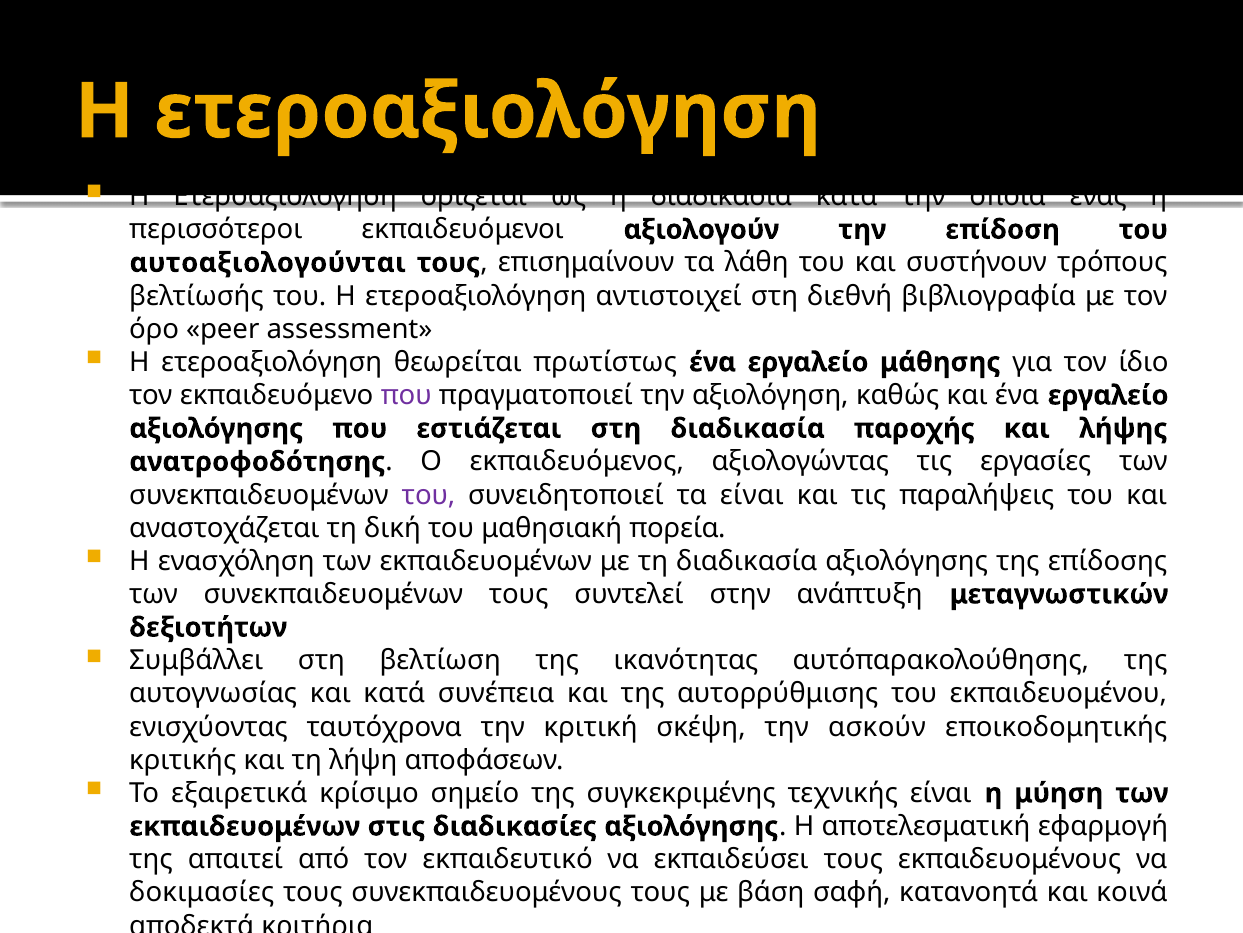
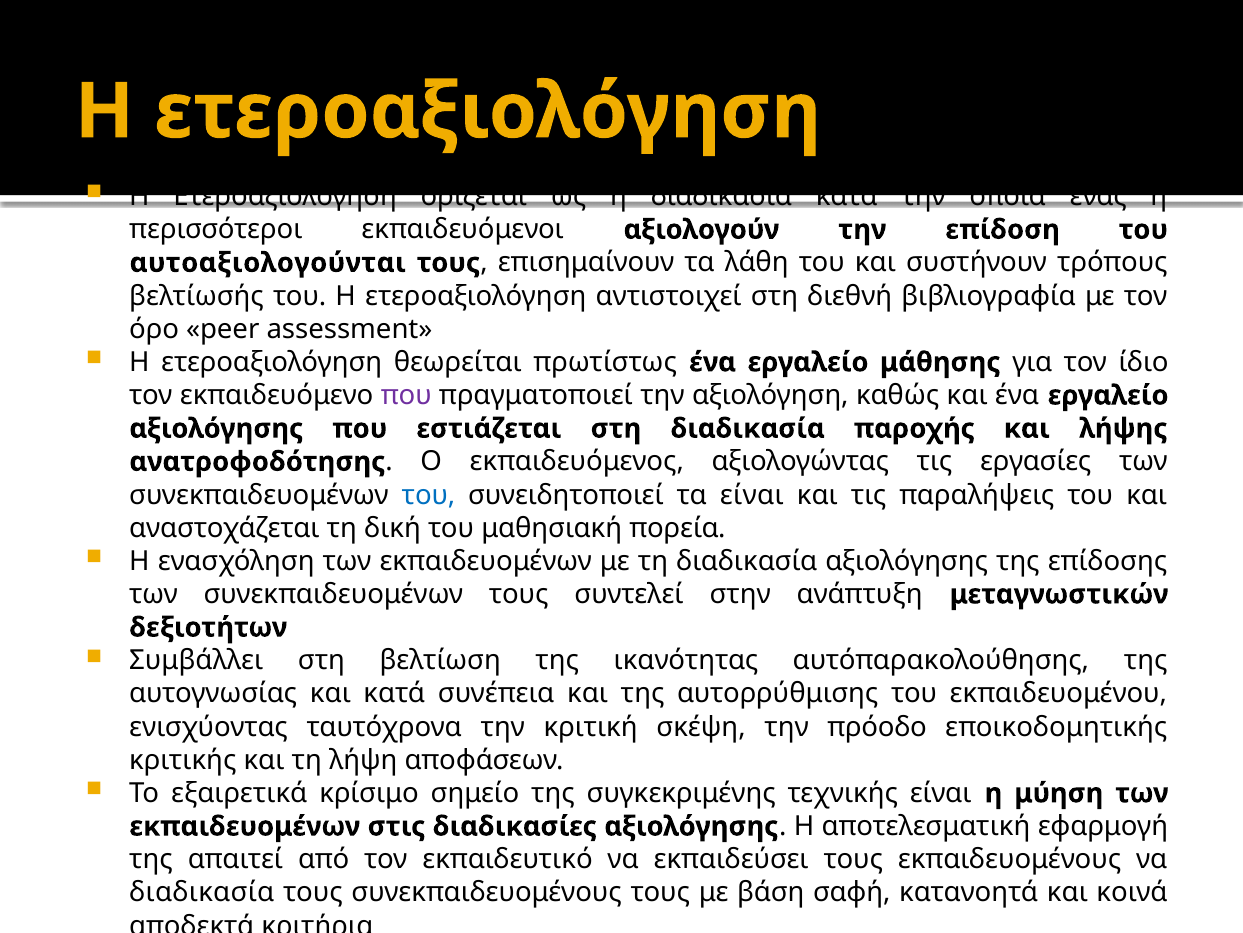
του at (428, 495) colour: purple -> blue
ασκούν: ασκούν -> πρόοδο
δοκιμασίες at (202, 892): δοκιμασίες -> διαδικασία
